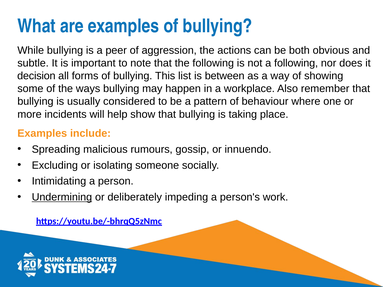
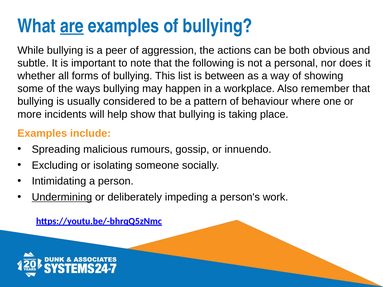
are underline: none -> present
a following: following -> personal
decision: decision -> whether
